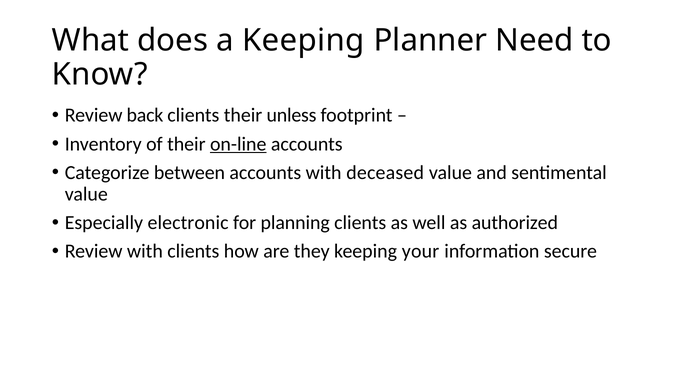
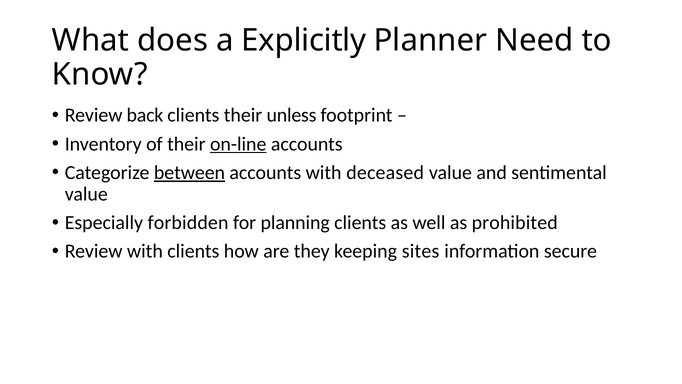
a Keeping: Keeping -> Explicitly
between underline: none -> present
electronic: electronic -> forbidden
authorized: authorized -> prohibited
your: your -> sites
